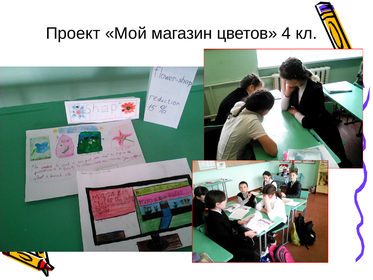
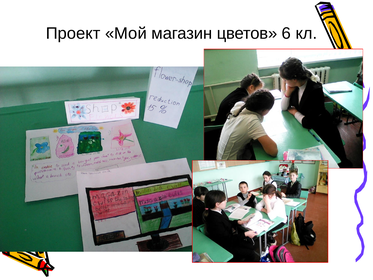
4: 4 -> 6
